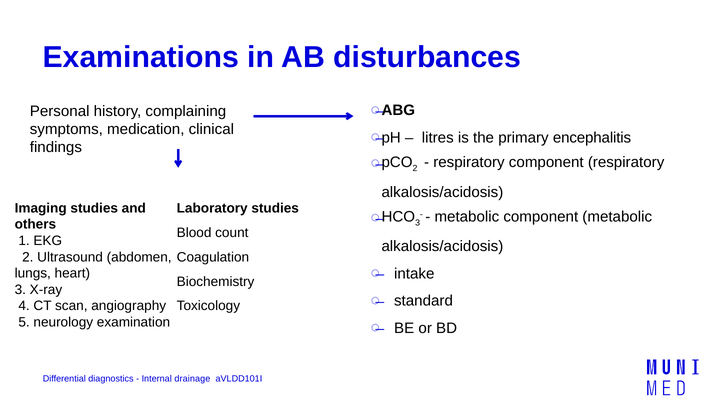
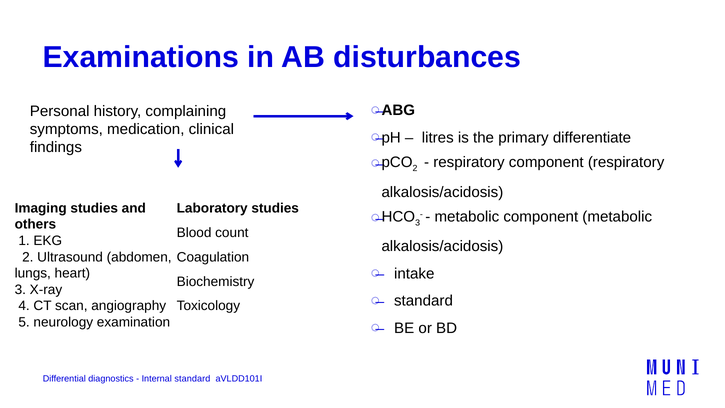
encephalitis: encephalitis -> differentiate
Internal drainage: drainage -> standard
